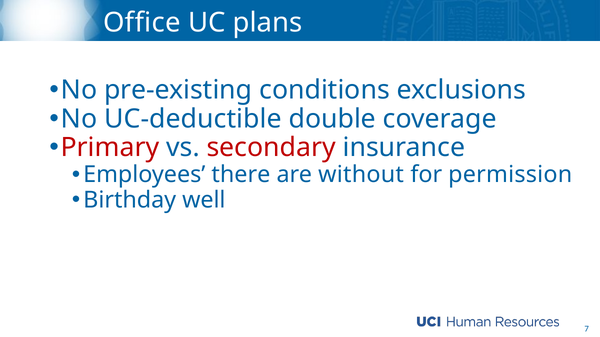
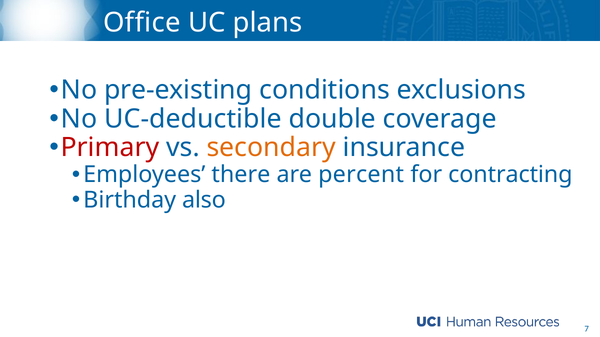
secondary colour: red -> orange
without: without -> percent
permission: permission -> contracting
well: well -> also
